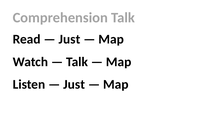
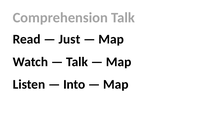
Just at (74, 85): Just -> Into
